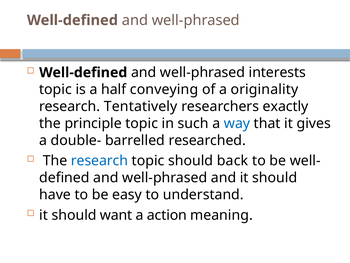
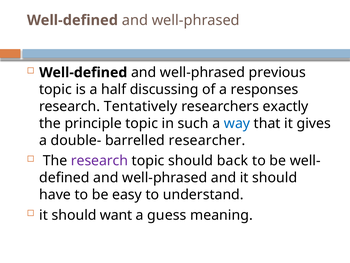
interests: interests -> previous
conveying: conveying -> discussing
originality: originality -> responses
researched: researched -> researcher
research at (100, 161) colour: blue -> purple
action: action -> guess
